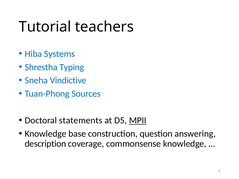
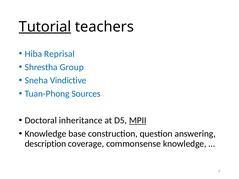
Tutorial underline: none -> present
Systems: Systems -> Reprisal
Typing: Typing -> Group
statements: statements -> inheritance
